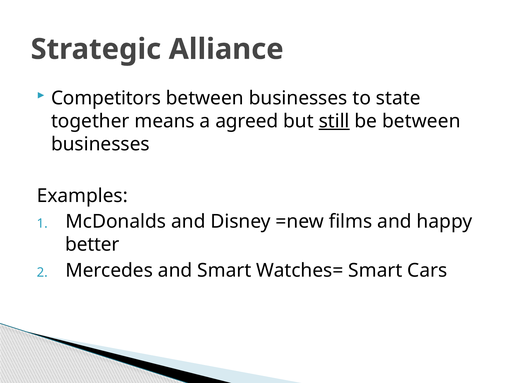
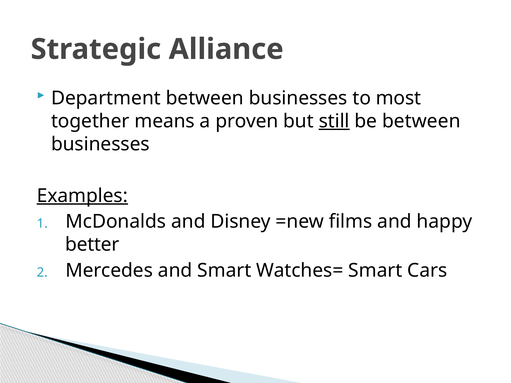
Competitors: Competitors -> Department
state: state -> most
agreed: agreed -> proven
Examples underline: none -> present
